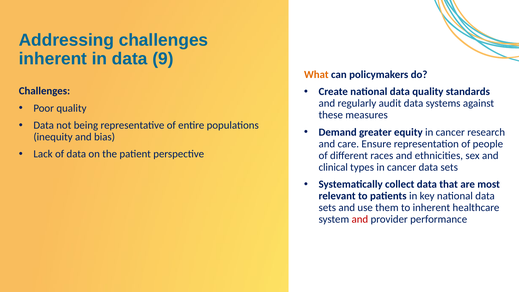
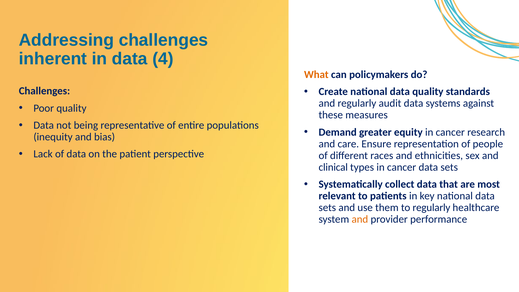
9: 9 -> 4
to inherent: inherent -> regularly
and at (360, 219) colour: red -> orange
